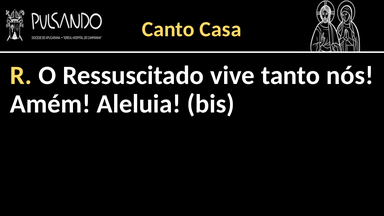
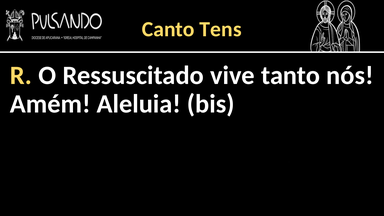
Casa: Casa -> Tens
